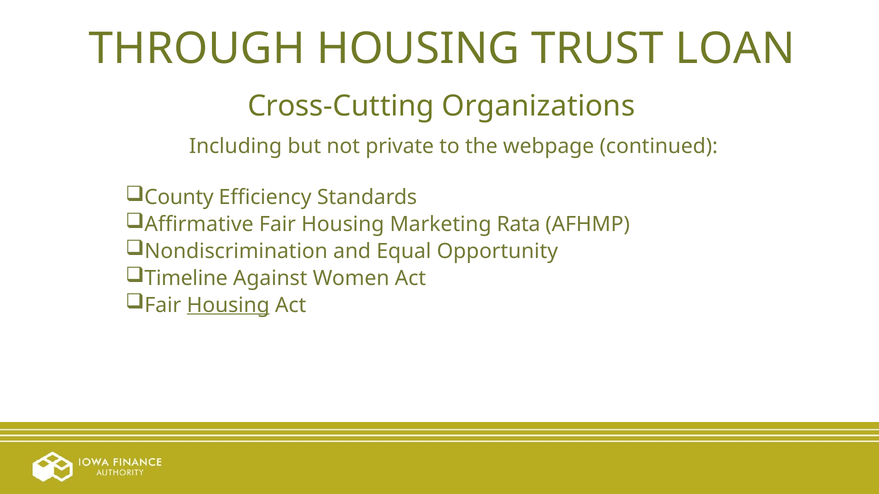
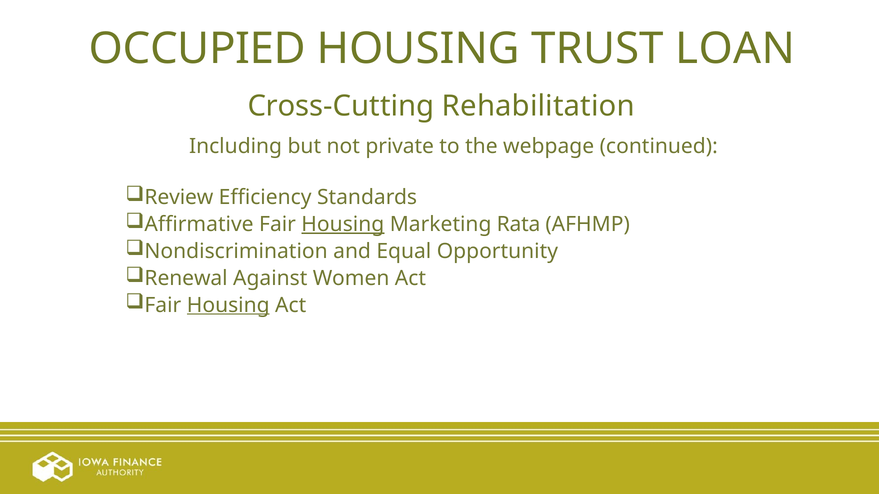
THROUGH: THROUGH -> OCCUPIED
Organizations: Organizations -> Rehabilitation
County: County -> Review
Housing at (343, 225) underline: none -> present
Timeline: Timeline -> Renewal
